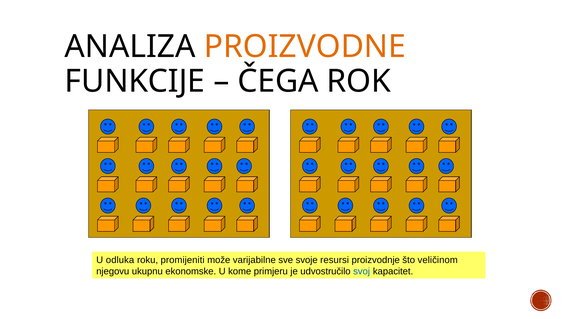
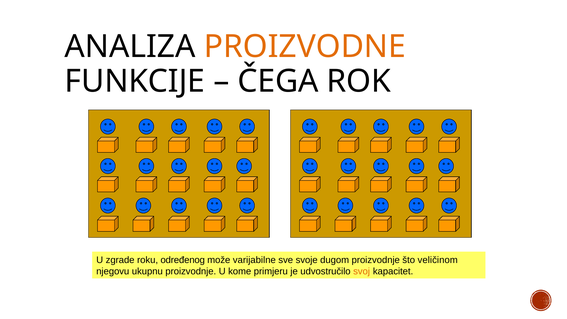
odluka: odluka -> zgrade
promijeniti: promijeniti -> određenog
resursi: resursi -> dugom
ukupnu ekonomske: ekonomske -> proizvodnje
svoj colour: blue -> orange
